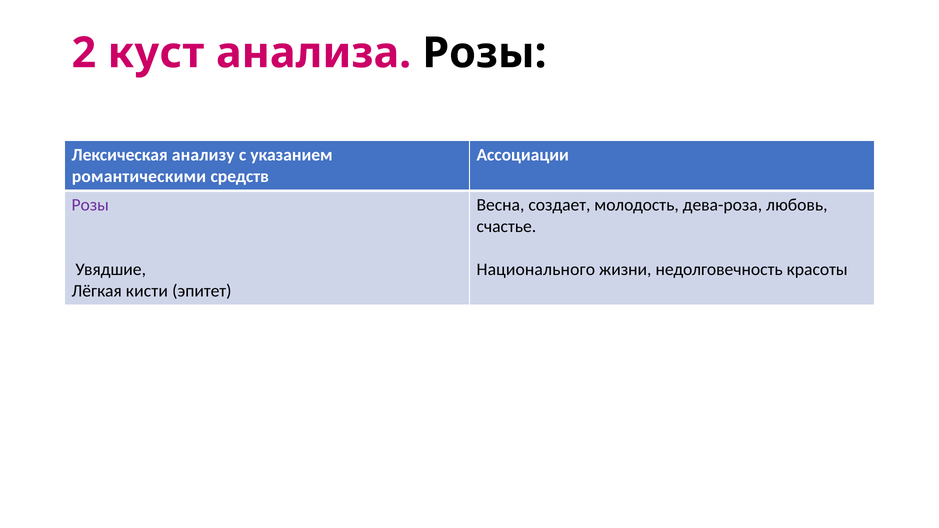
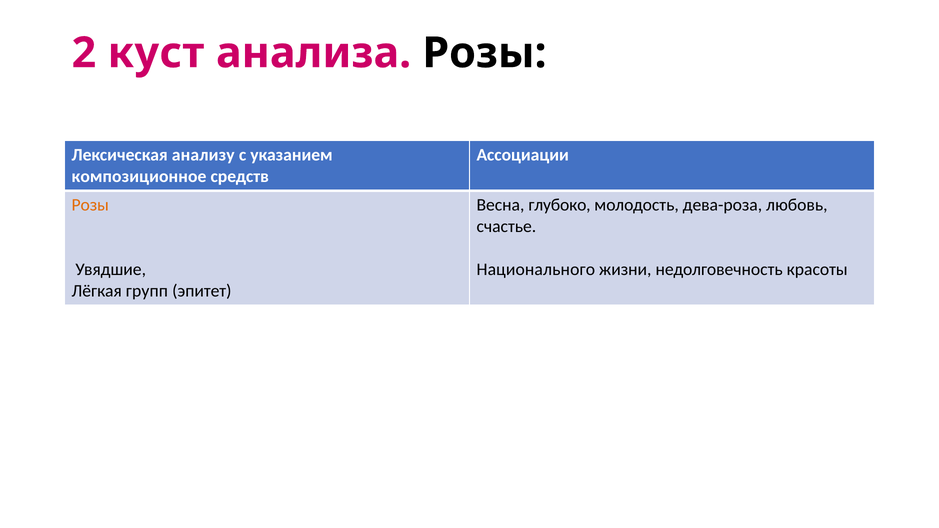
романтическими: романтическими -> композиционное
Розы at (90, 205) colour: purple -> orange
создает: создает -> глубоко
кисти: кисти -> групп
